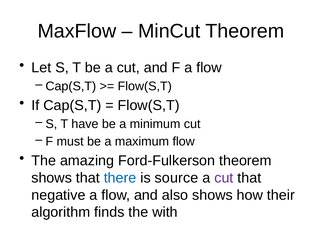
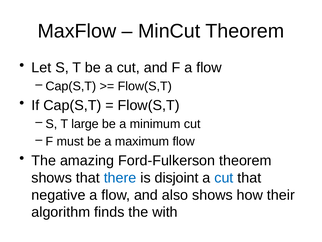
have: have -> large
source: source -> disjoint
cut at (224, 177) colour: purple -> blue
